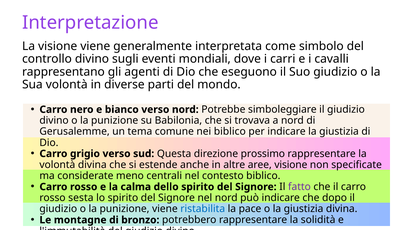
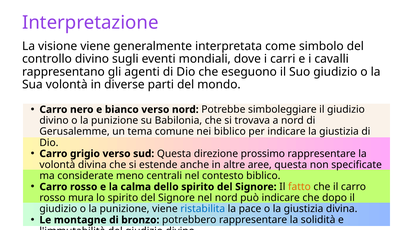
aree visione: visione -> questa
fatto colour: purple -> orange
sesta: sesta -> mura
